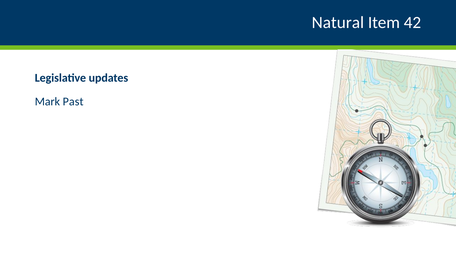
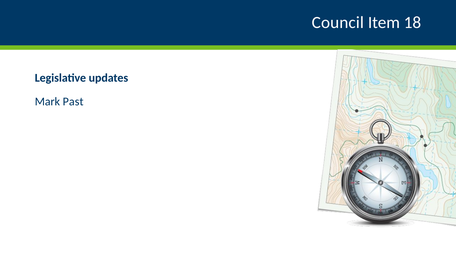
Natural: Natural -> Council
42: 42 -> 18
